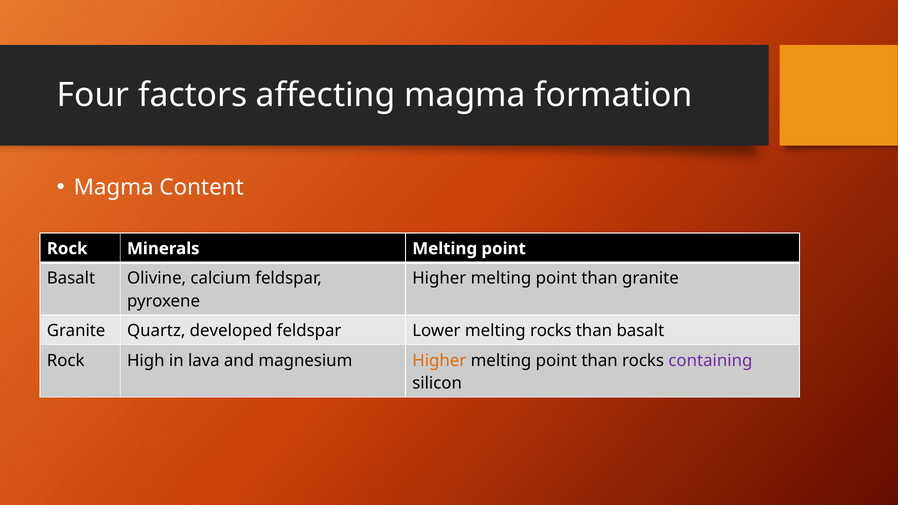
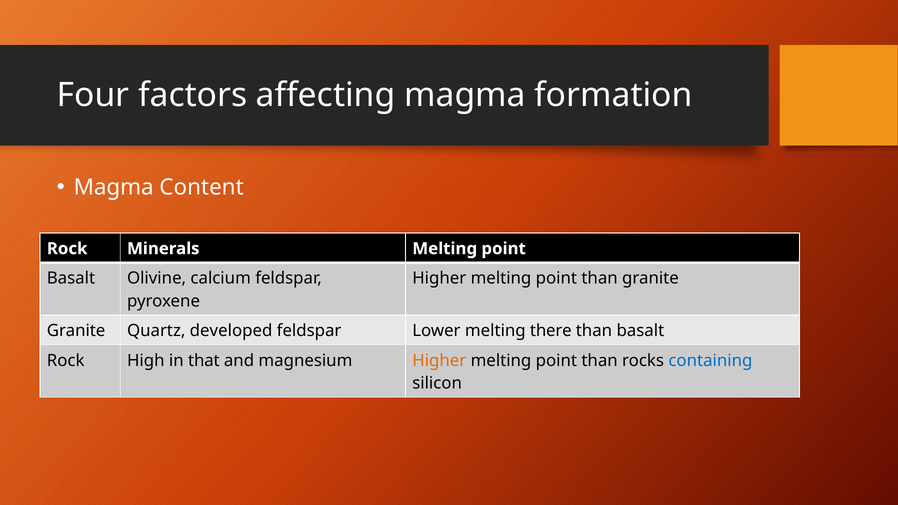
melting rocks: rocks -> there
lava: lava -> that
containing colour: purple -> blue
